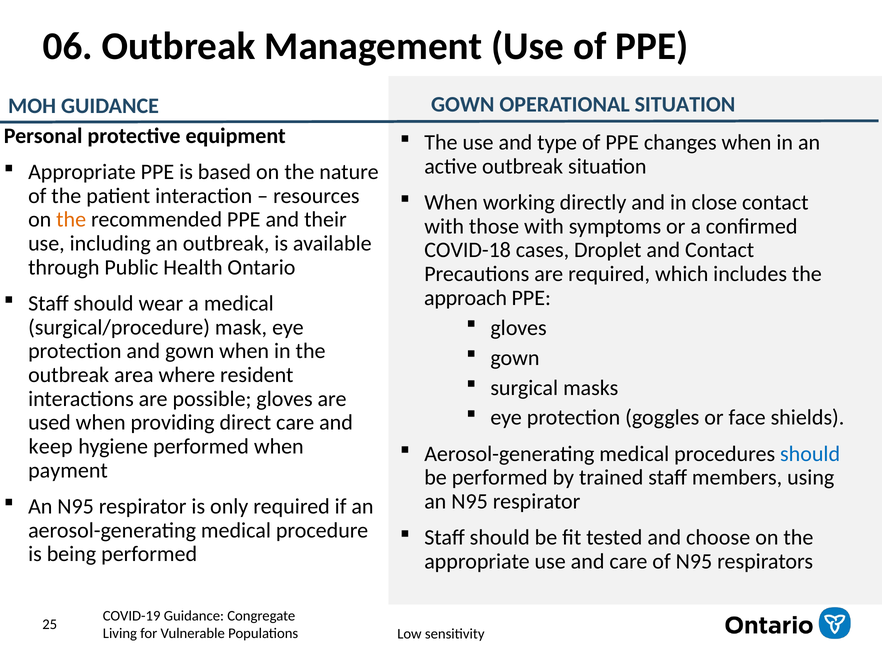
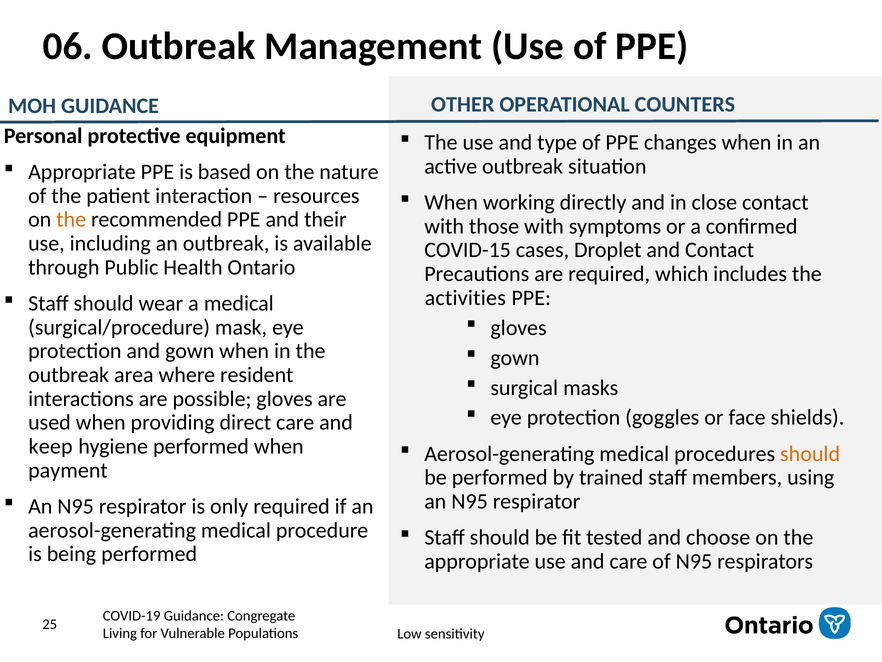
GUIDANCE GOWN: GOWN -> OTHER
OPERATIONAL SITUATION: SITUATION -> COUNTERS
COVID-18: COVID-18 -> COVID-15
approach: approach -> activities
should at (810, 453) colour: blue -> orange
